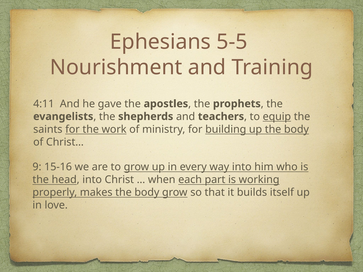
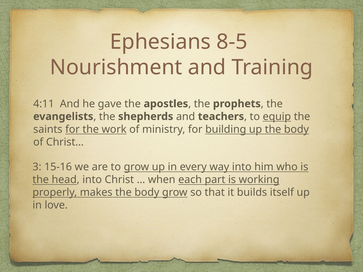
5-5: 5-5 -> 8-5
9: 9 -> 3
